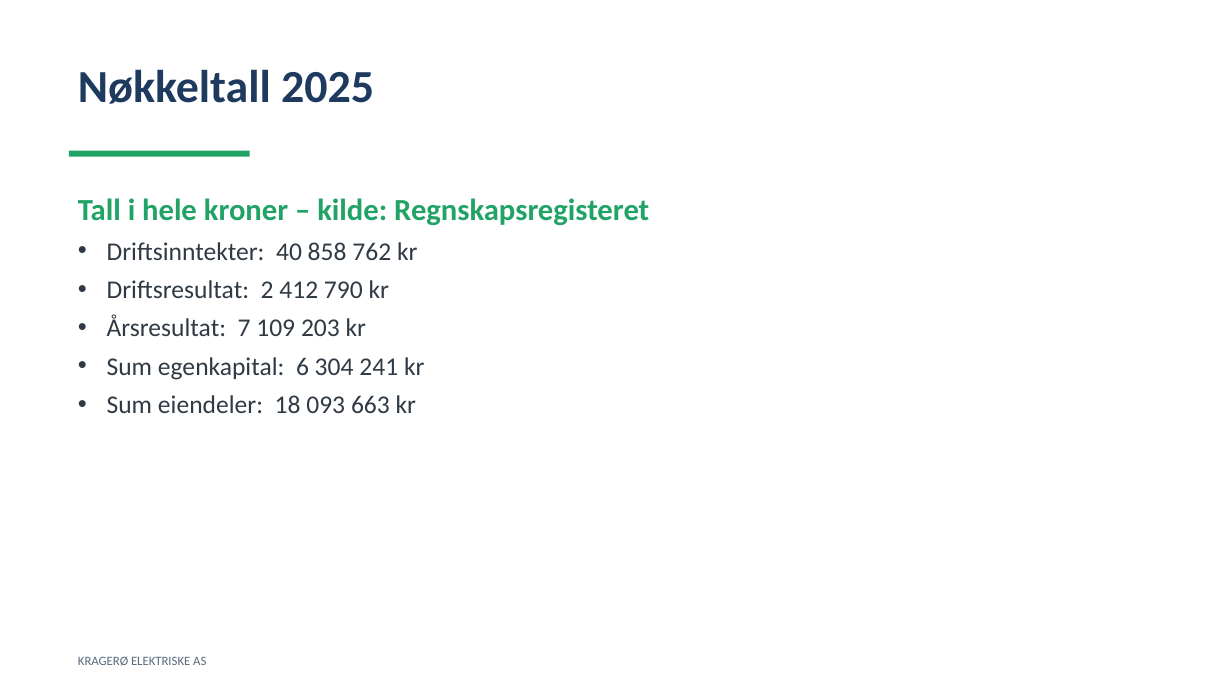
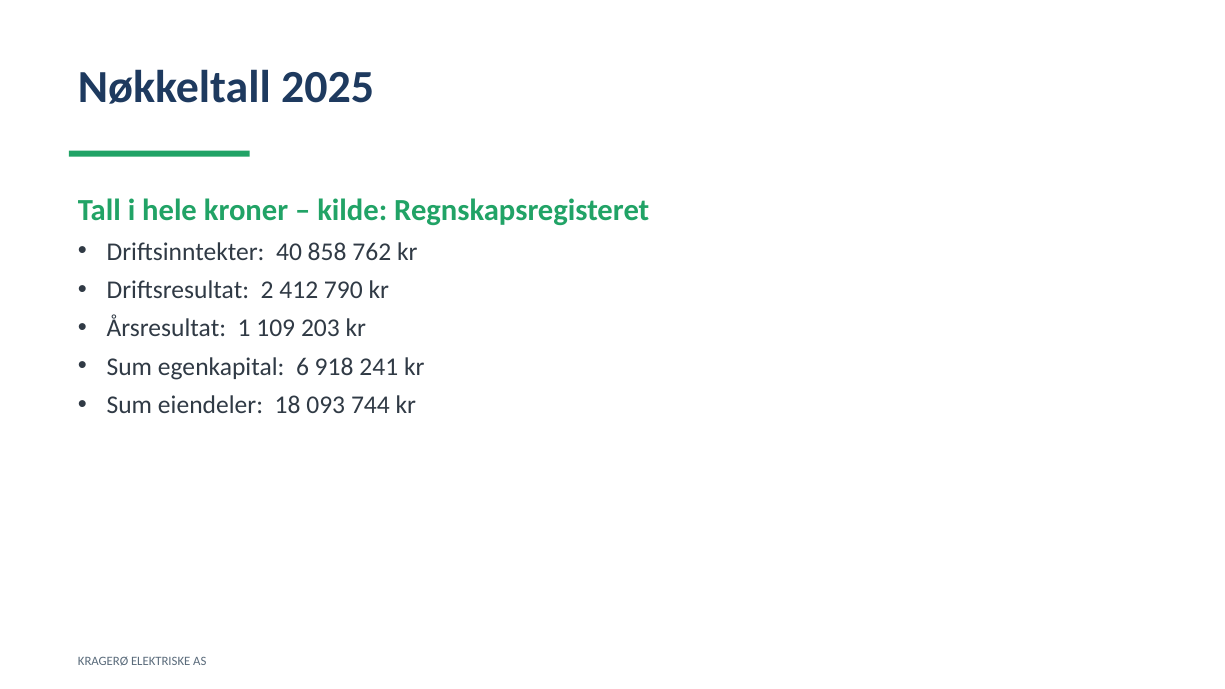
7: 7 -> 1
304: 304 -> 918
663: 663 -> 744
